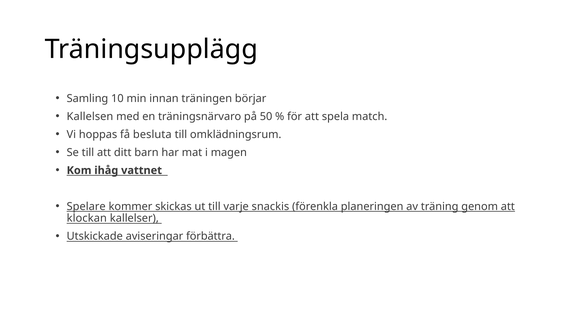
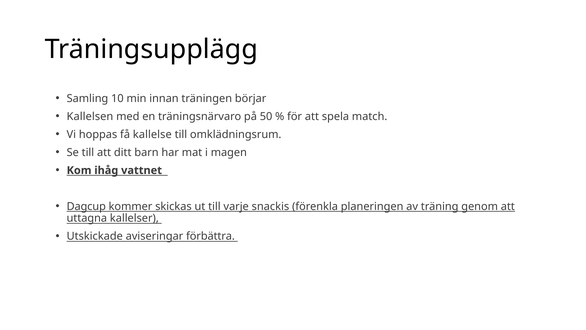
besluta: besluta -> kallelse
Spelare: Spelare -> Dagcup
klockan: klockan -> uttagna
